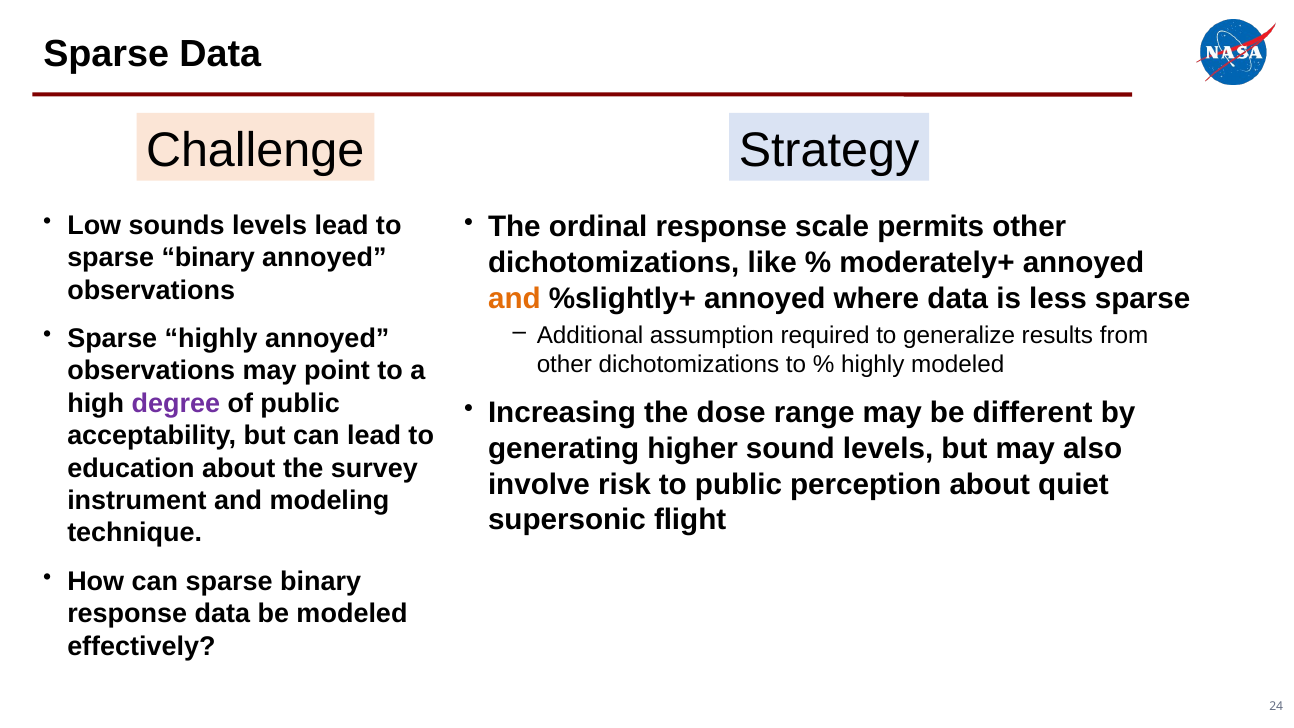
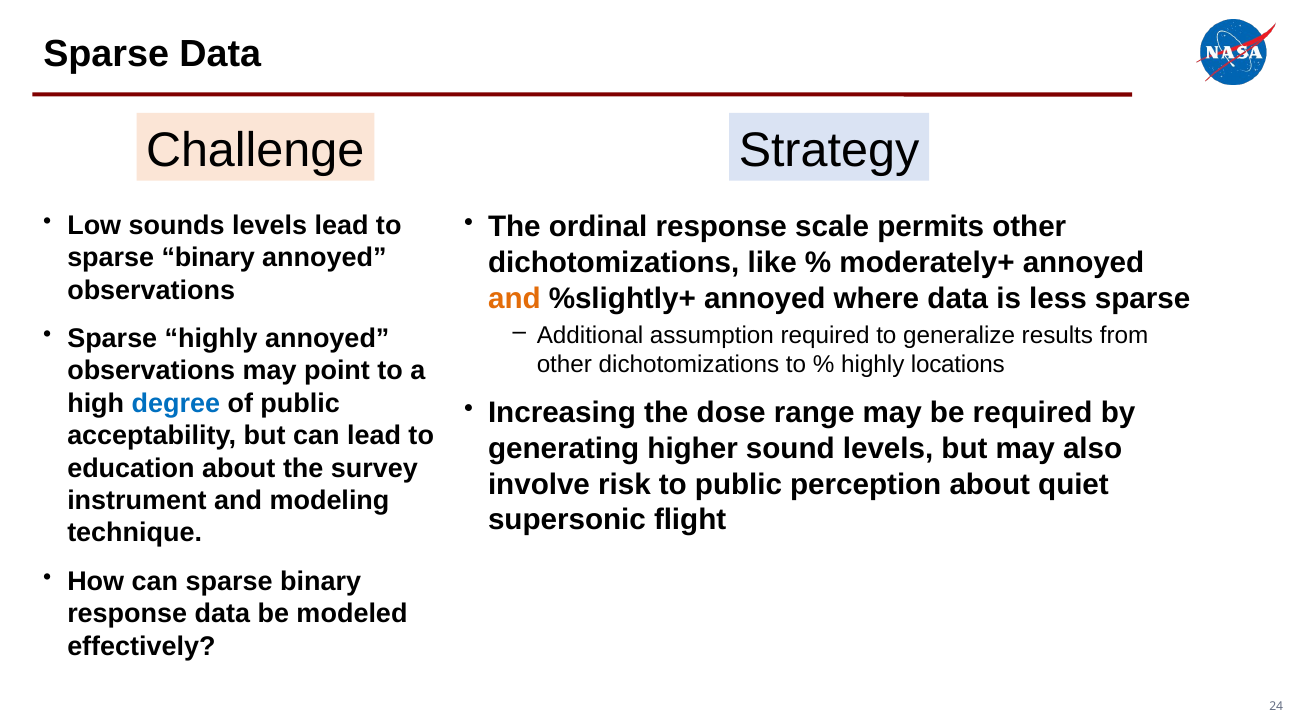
highly modeled: modeled -> locations
degree colour: purple -> blue
be different: different -> required
